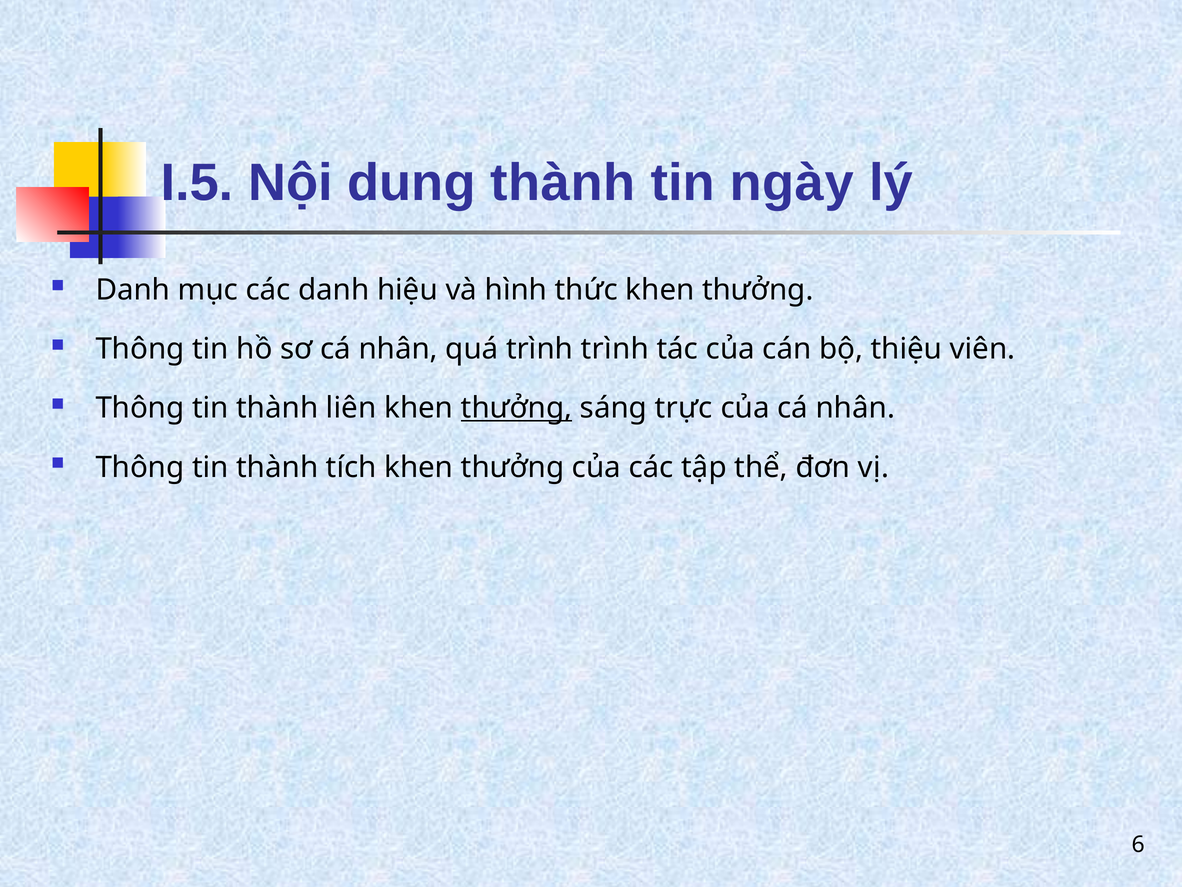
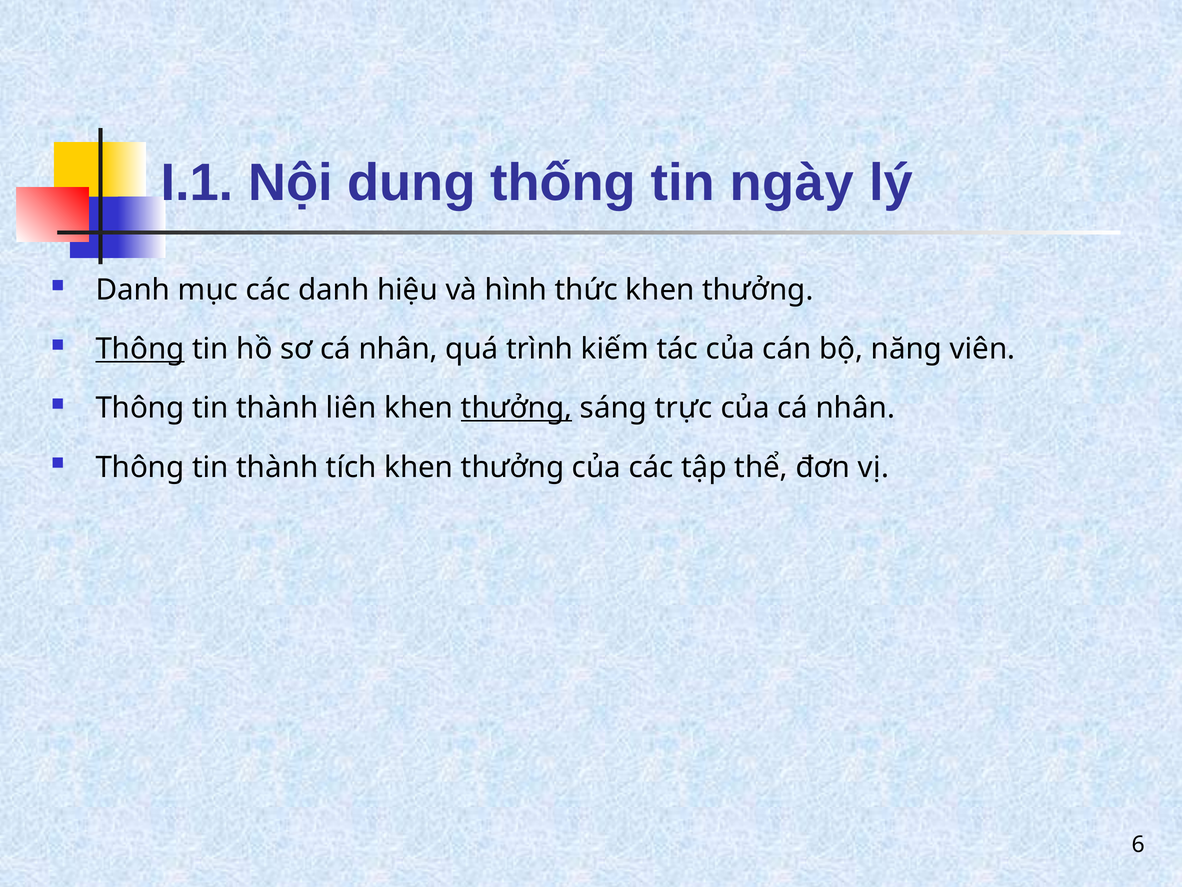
I.5: I.5 -> I.1
dung thành: thành -> thống
Thông at (140, 349) underline: none -> present
trình trình: trình -> kiếm
thiệu: thiệu -> năng
